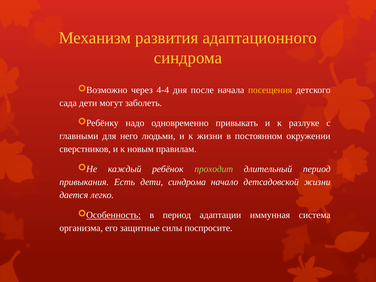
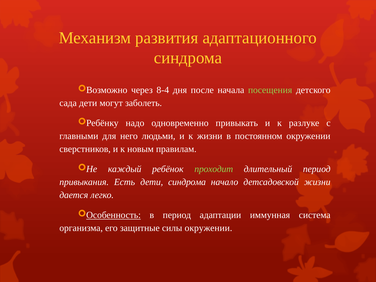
4-4: 4-4 -> 8-4
посещения colour: yellow -> light green
силы поспросите: поспросите -> окружении
